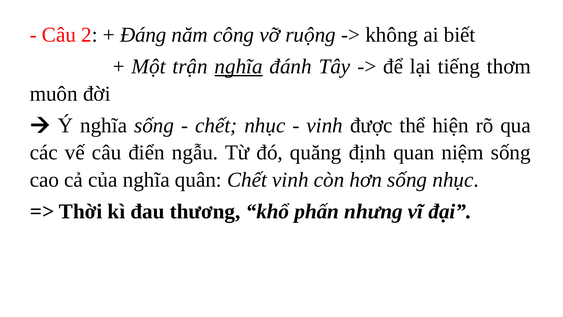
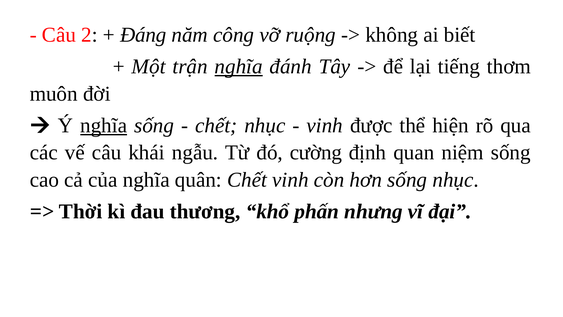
nghĩa at (104, 125) underline: none -> present
điển: điển -> khái
quăng: quăng -> cường
